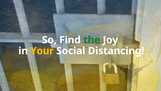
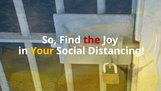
the colour: green -> red
